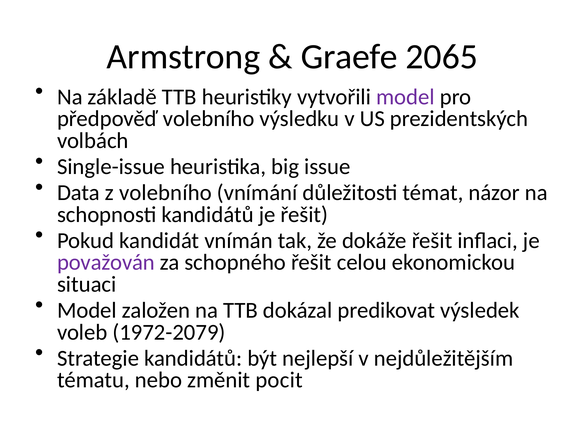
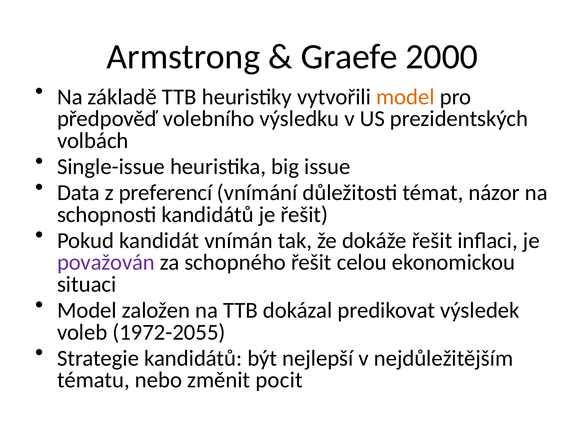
2065: 2065 -> 2000
model at (405, 97) colour: purple -> orange
z volebního: volebního -> preferencí
1972-2079: 1972-2079 -> 1972-2055
